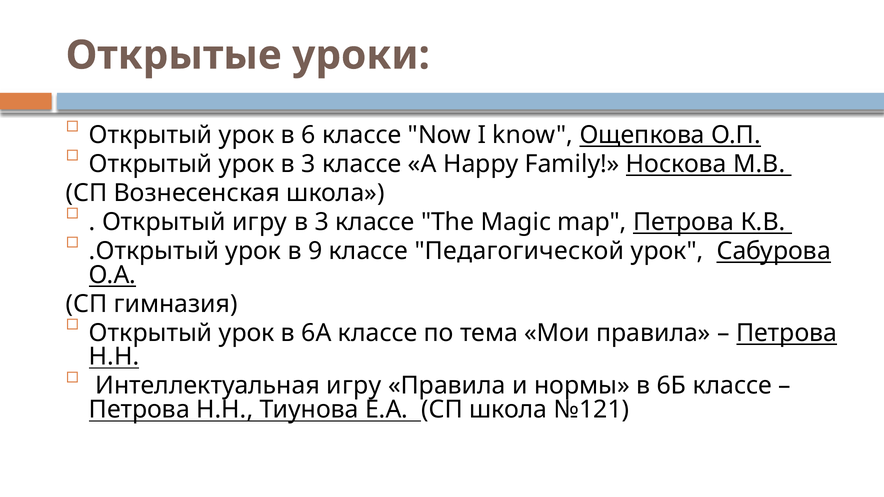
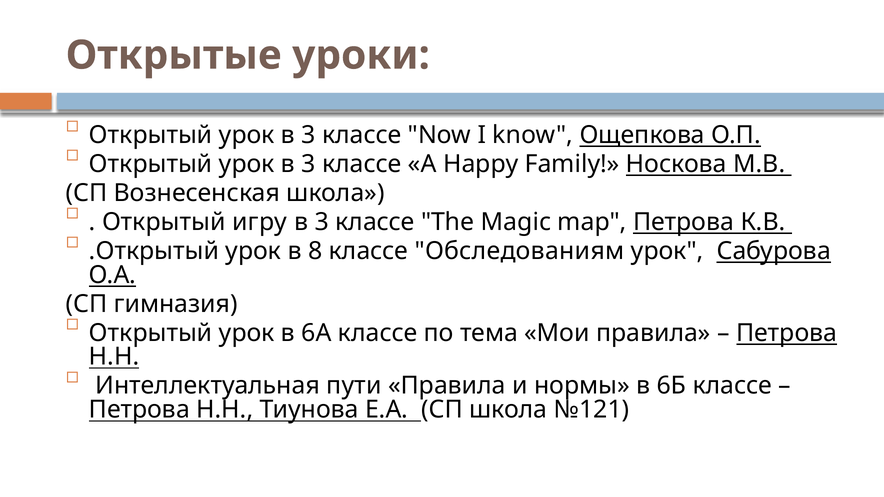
6 at (309, 135): 6 -> 3
9: 9 -> 8
Педагогической: Педагогической -> Обследованиям
Интеллектуальная игру: игру -> пути
